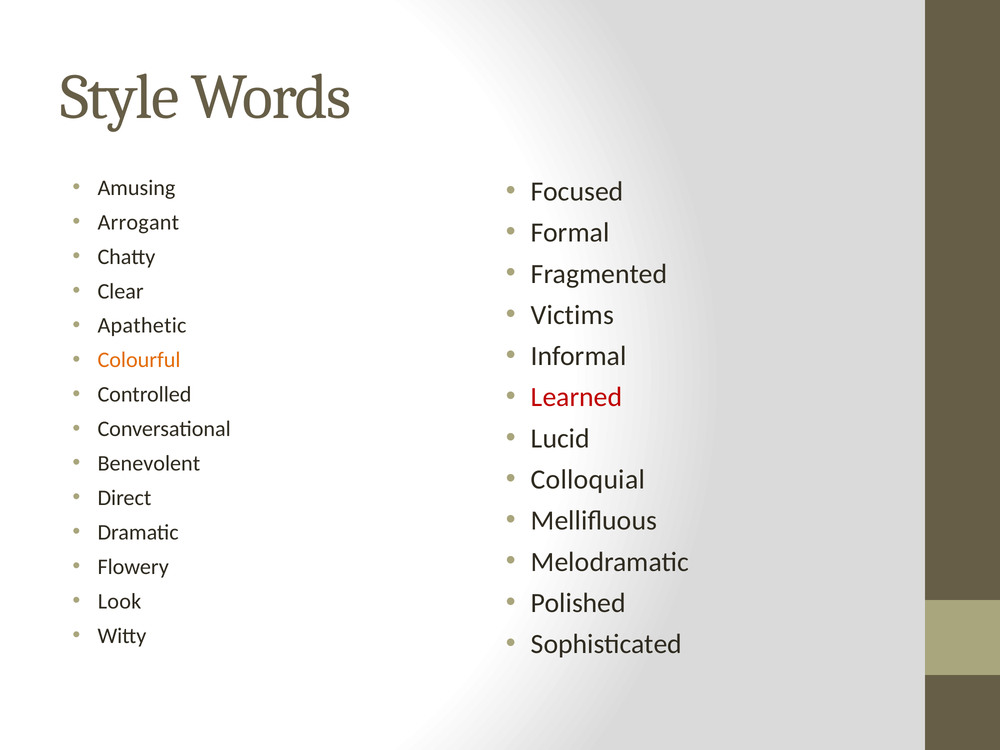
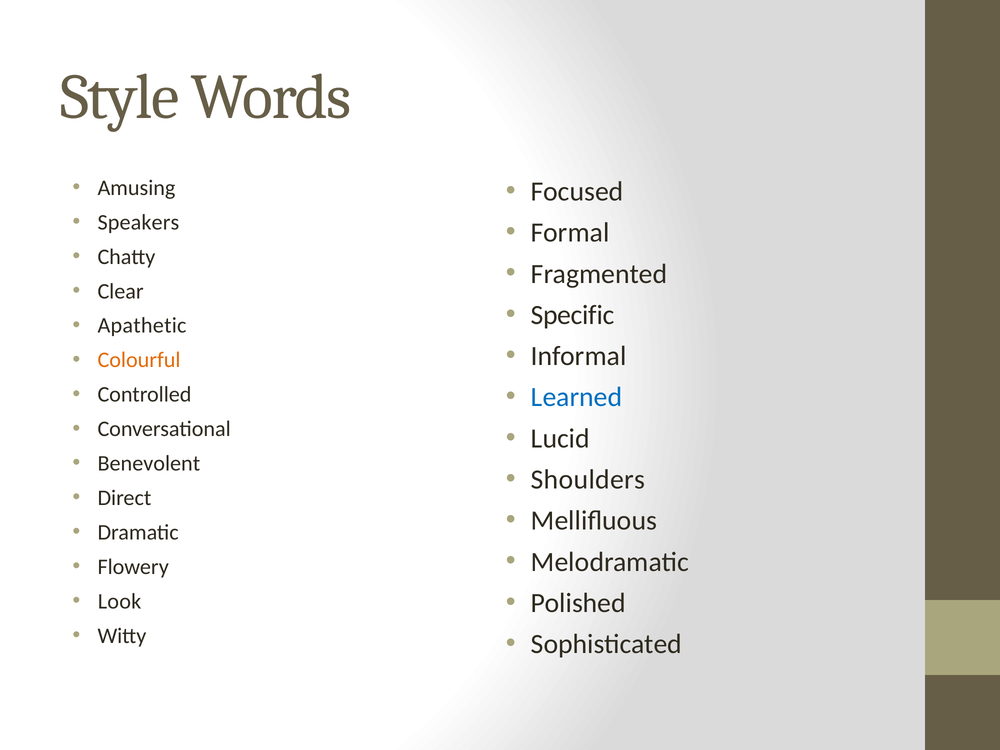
Arrogant: Arrogant -> Speakers
Victims: Victims -> Specific
Learned colour: red -> blue
Colloquial: Colloquial -> Shoulders
